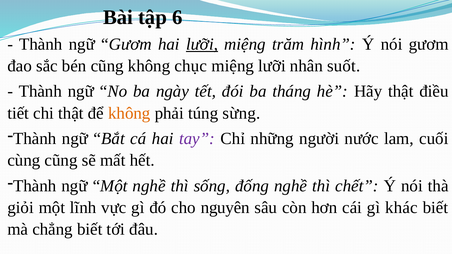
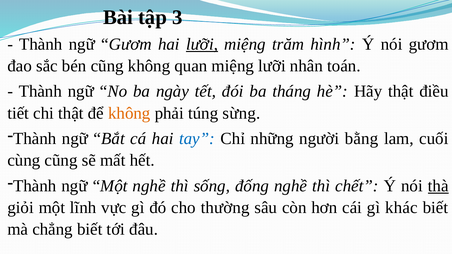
6: 6 -> 3
chục: chục -> quan
suốt: suốt -> toán
tay colour: purple -> blue
nước: nước -> bằng
thà underline: none -> present
nguyên: nguyên -> thường
